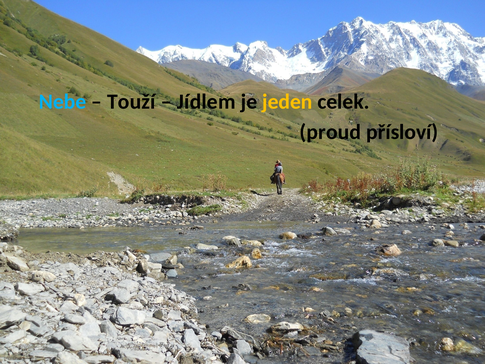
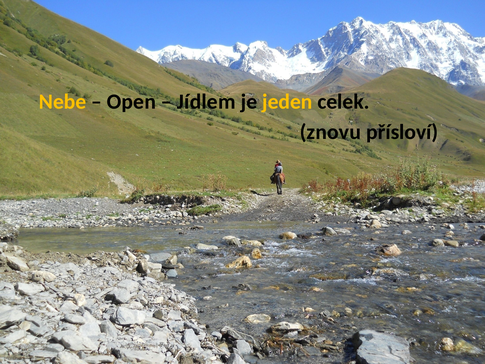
Nebe colour: light blue -> yellow
Touží: Touží -> Open
proud: proud -> znovu
